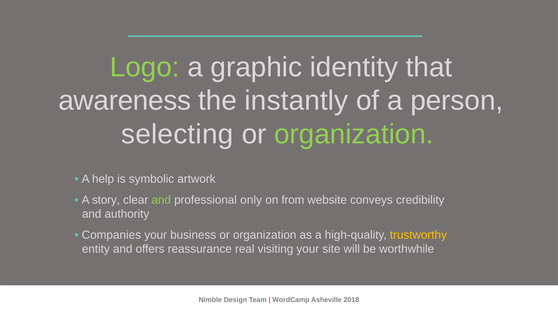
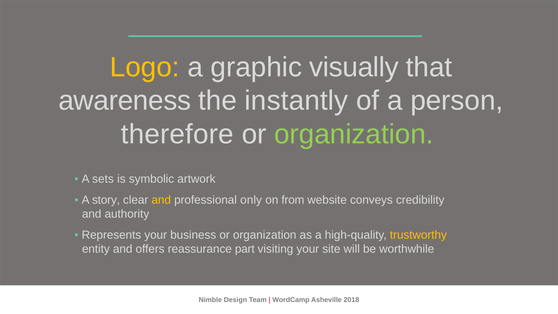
Logo colour: light green -> yellow
identity: identity -> visually
selecting: selecting -> therefore
help: help -> sets
and at (161, 200) colour: light green -> yellow
Companies: Companies -> Represents
real: real -> part
